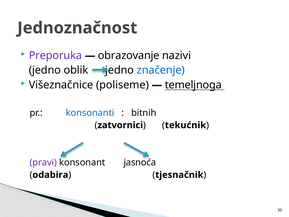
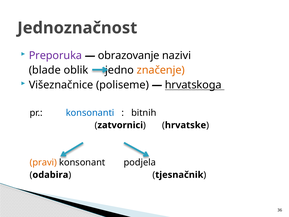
jedno at (45, 70): jedno -> blade
značenje colour: blue -> orange
temeljnoga: temeljnoga -> hrvatskoga
tekućnik: tekućnik -> hrvatske
pravi colour: purple -> orange
jasnoća: jasnoća -> podjela
